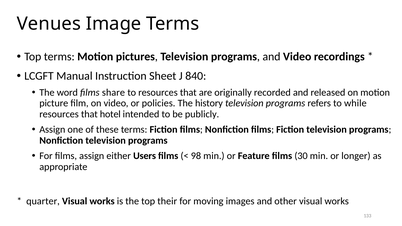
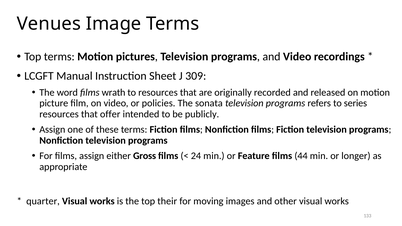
840: 840 -> 309
share: share -> wrath
history: history -> sonata
while: while -> series
hotel: hotel -> offer
Users: Users -> Gross
98: 98 -> 24
30: 30 -> 44
